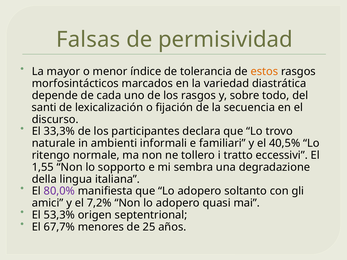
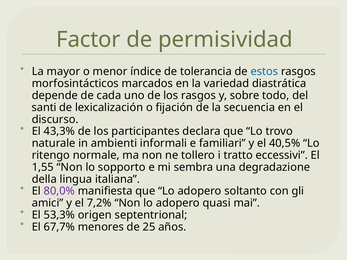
Falsas: Falsas -> Factor
estos colour: orange -> blue
33,3%: 33,3% -> 43,3%
